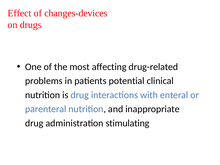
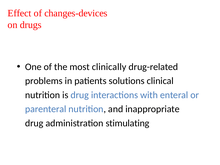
affecting: affecting -> clinically
potential: potential -> solutions
